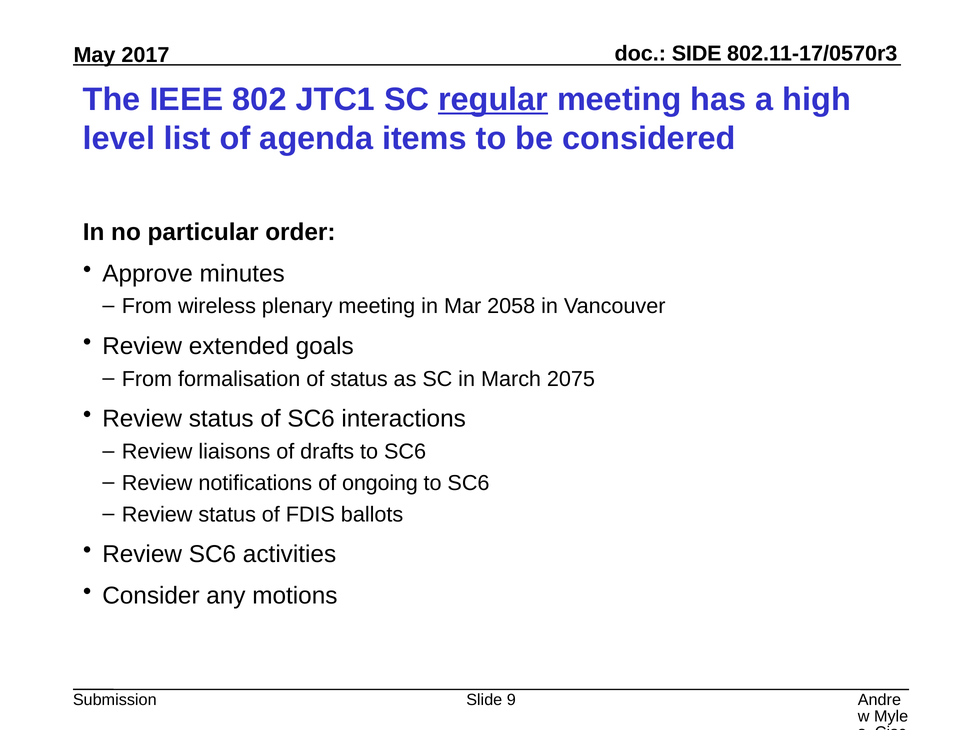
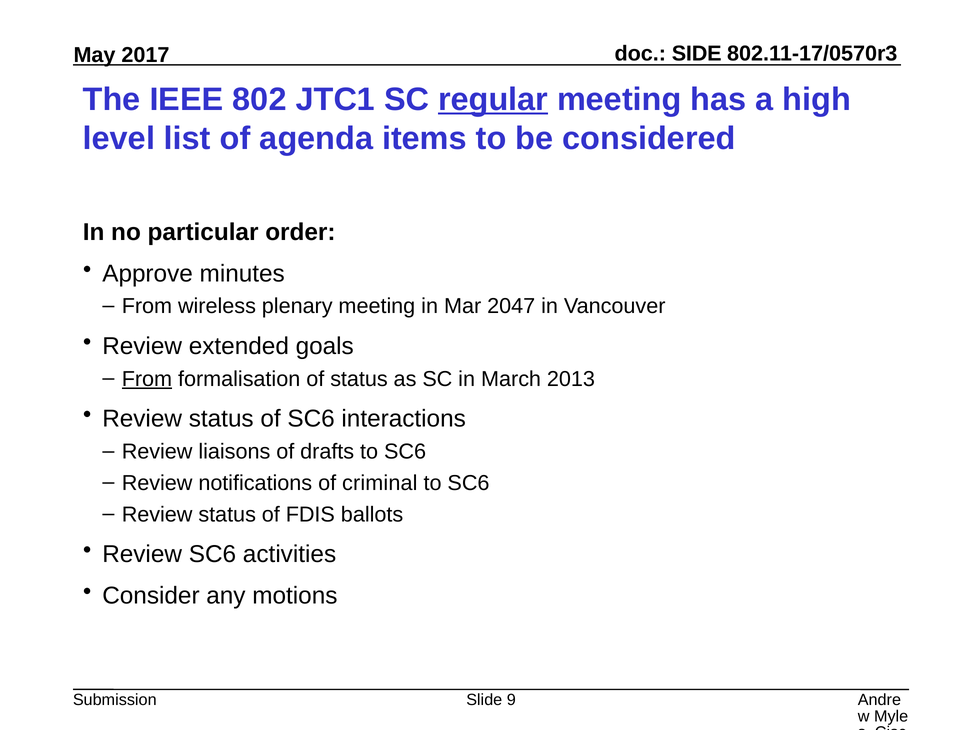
2058: 2058 -> 2047
From at (147, 379) underline: none -> present
2075: 2075 -> 2013
ongoing: ongoing -> criminal
